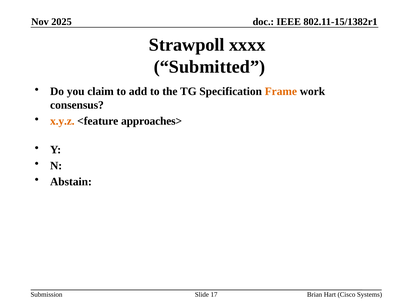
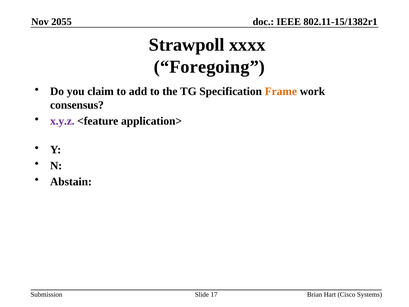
2025: 2025 -> 2055
Submitted: Submitted -> Foregoing
x.y.z colour: orange -> purple
approaches>: approaches> -> application>
